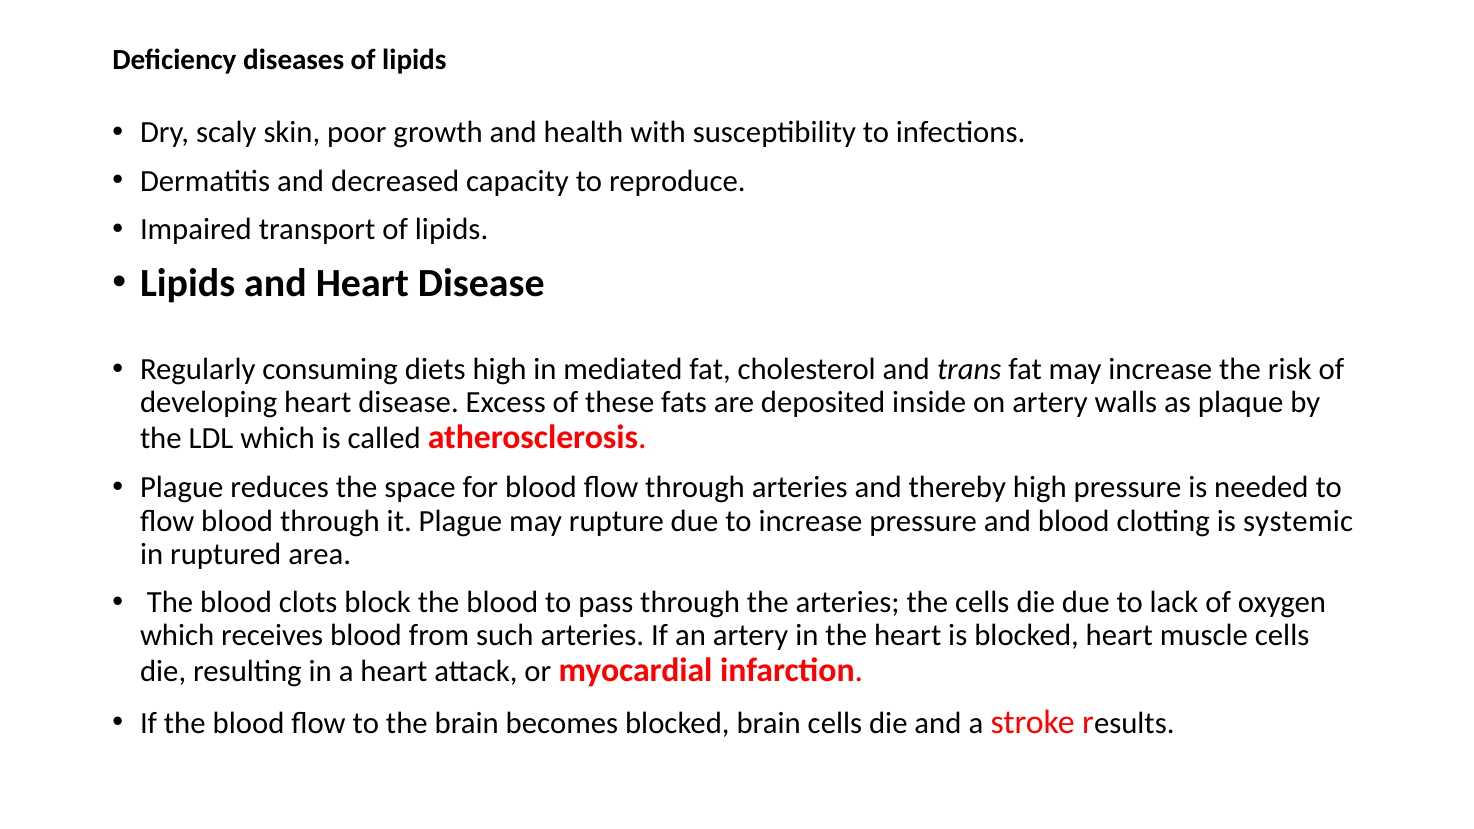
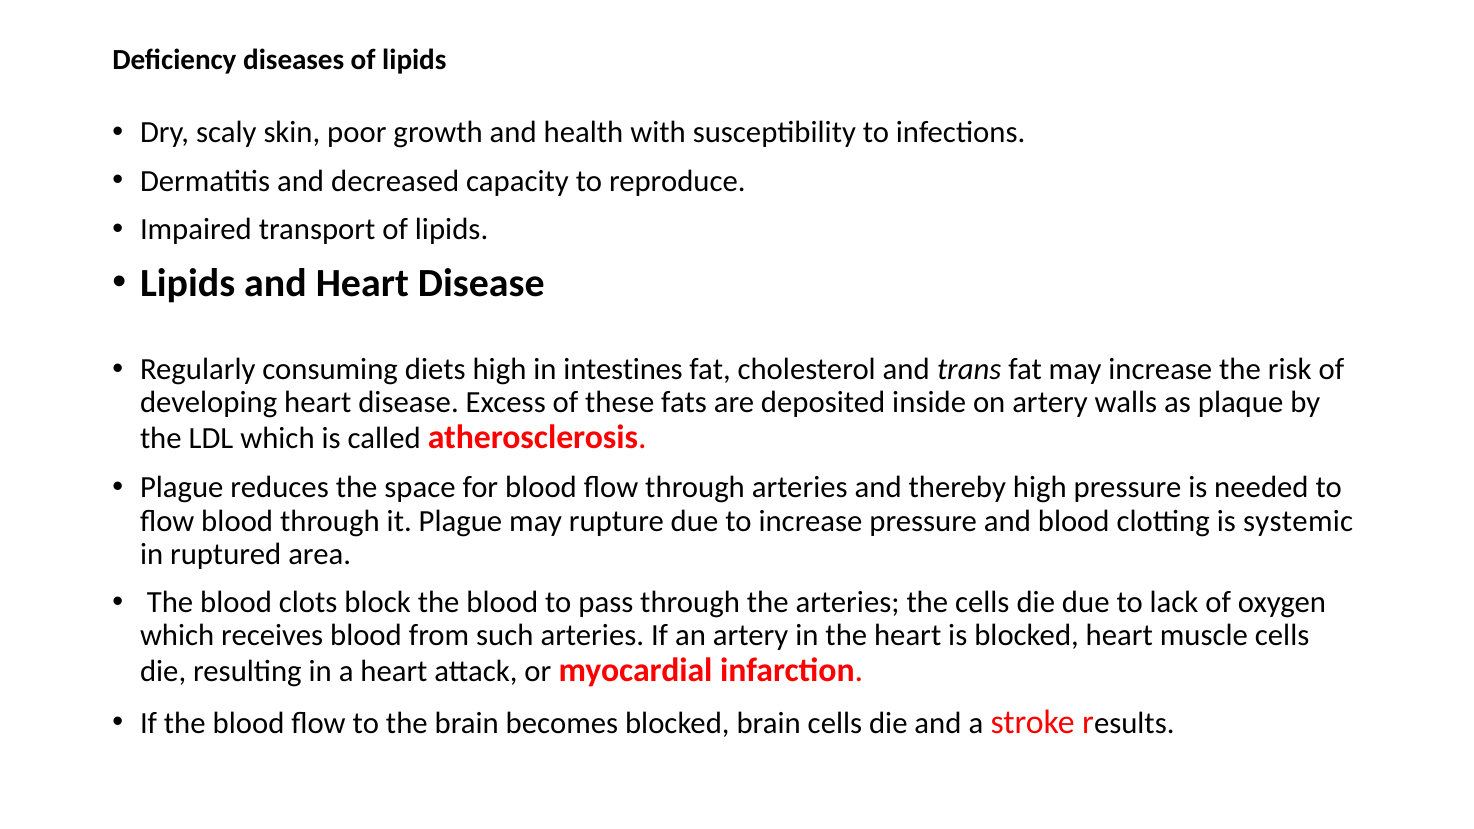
mediated: mediated -> intestines
